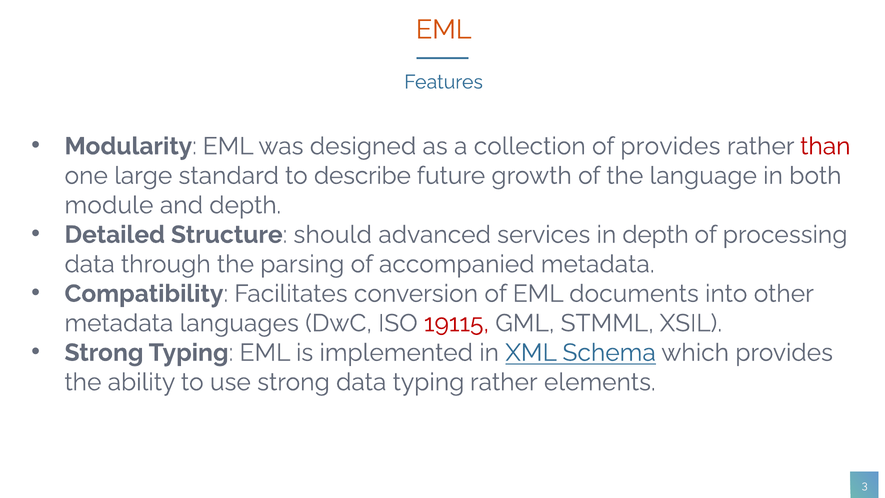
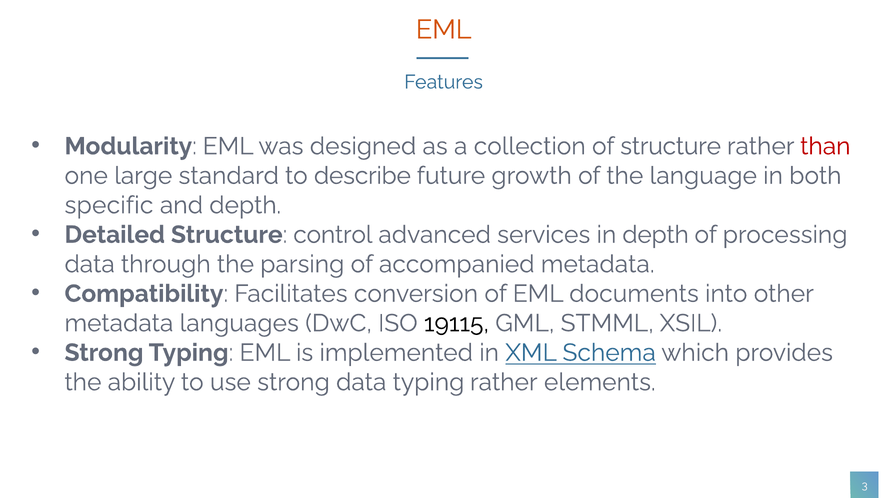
of provides: provides -> structure
module: module -> specific
should: should -> control
19115 colour: red -> black
